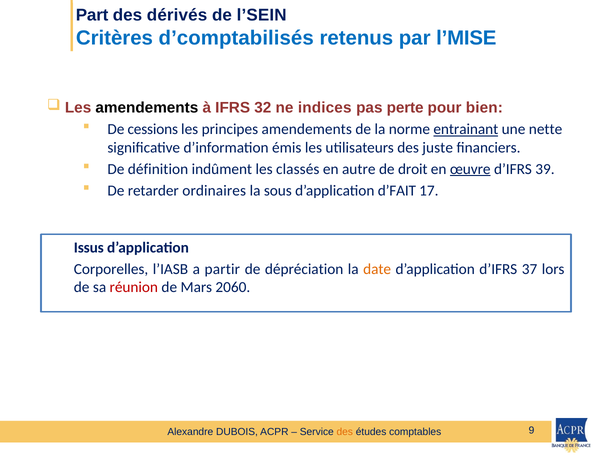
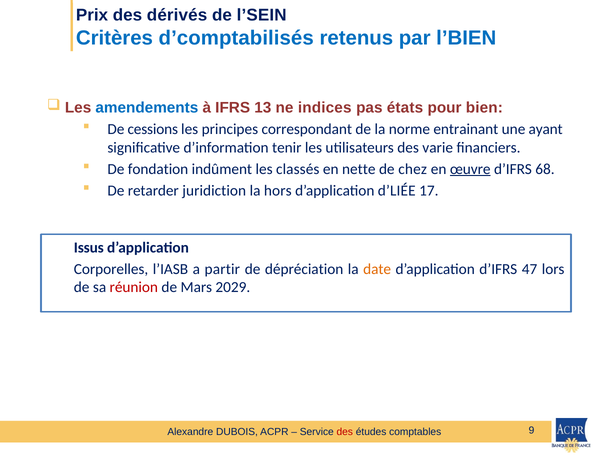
Part: Part -> Prix
l’MISE: l’MISE -> l’BIEN
amendements at (147, 108) colour: black -> blue
32: 32 -> 13
perte: perte -> états
principes amendements: amendements -> correspondant
entrainant underline: present -> none
nette: nette -> ayant
émis: émis -> tenir
juste: juste -> varie
définition: définition -> fondation
autre: autre -> nette
droit: droit -> chez
39: 39 -> 68
ordinaires: ordinaires -> juridiction
sous: sous -> hors
d’FAIT: d’FAIT -> d’LIÉE
37: 37 -> 47
2060: 2060 -> 2029
des at (345, 432) colour: orange -> red
